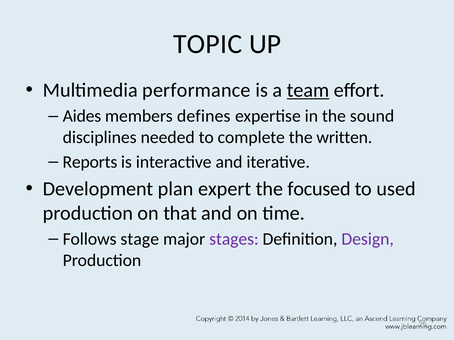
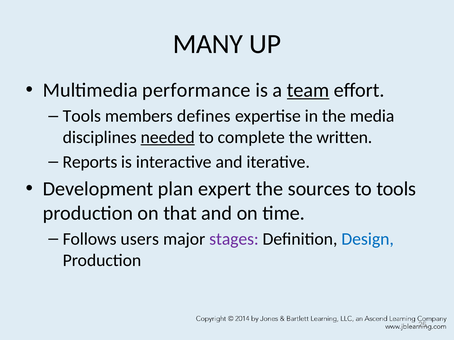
TOPIC: TOPIC -> MANY
Aides at (82, 116): Aides -> Tools
sound: sound -> media
needed underline: none -> present
focused: focused -> sources
to used: used -> tools
stage: stage -> users
Design colour: purple -> blue
